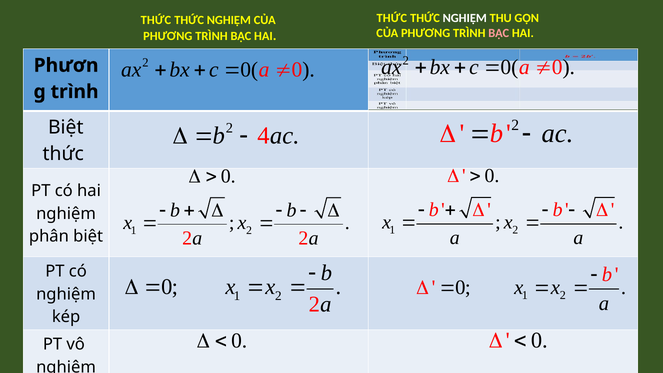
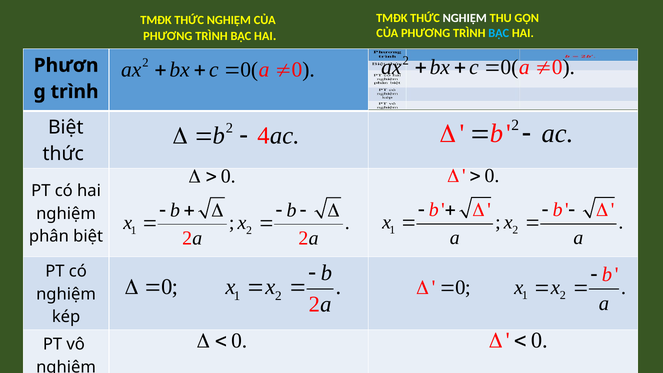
THỨC at (392, 18): THỨC -> TMĐK
THỨC at (156, 20): THỨC -> TMĐK
BẬC at (499, 33) colour: pink -> light blue
